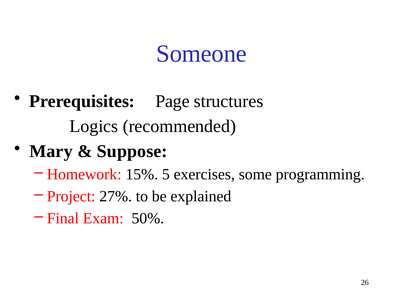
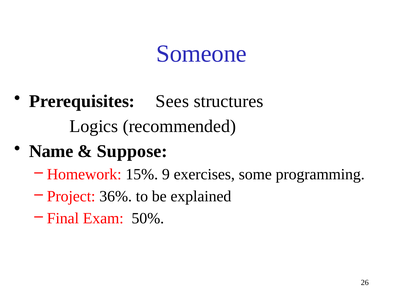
Page: Page -> Sees
Mary: Mary -> Name
5: 5 -> 9
27%: 27% -> 36%
